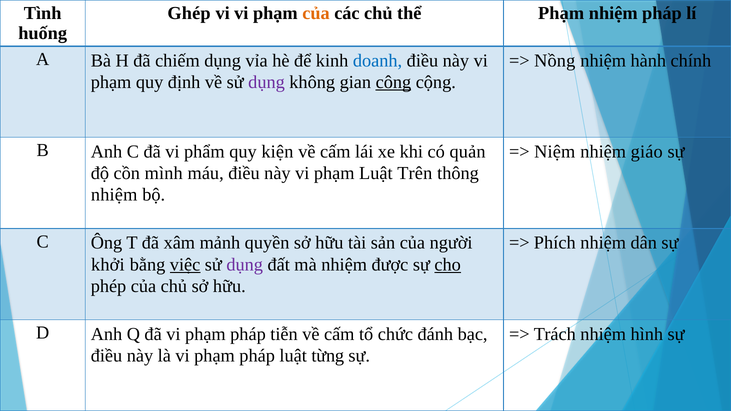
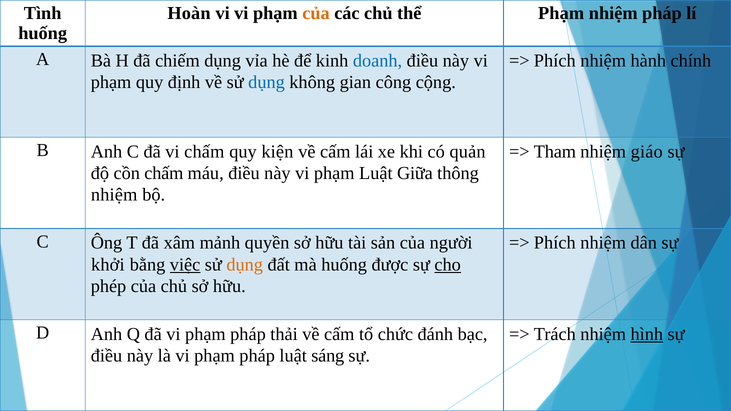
Ghép: Ghép -> Hoàn
Nồng at (555, 61): Nồng -> Phích
dụng at (267, 82) colour: purple -> blue
công underline: present -> none
vi phẩm: phẩm -> chấm
Niệm: Niệm -> Tham
cồn mình: mình -> chấm
Trên: Trên -> Giữa
dụng at (245, 265) colour: purple -> orange
mà nhiệm: nhiệm -> huống
tiễn: tiễn -> thải
hình underline: none -> present
từng: từng -> sáng
